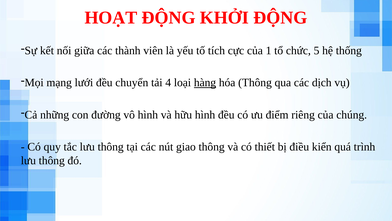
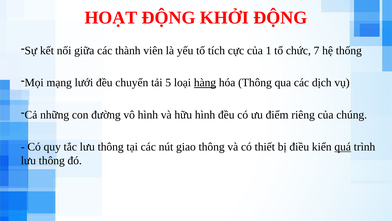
5: 5 -> 7
4: 4 -> 5
quá underline: none -> present
